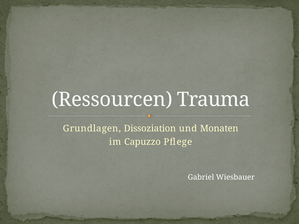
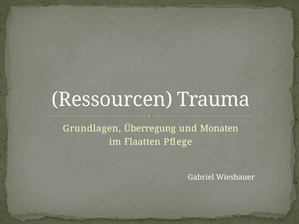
Dissoziation: Dissoziation -> Überregung
Capuzzo: Capuzzo -> Flaatten
